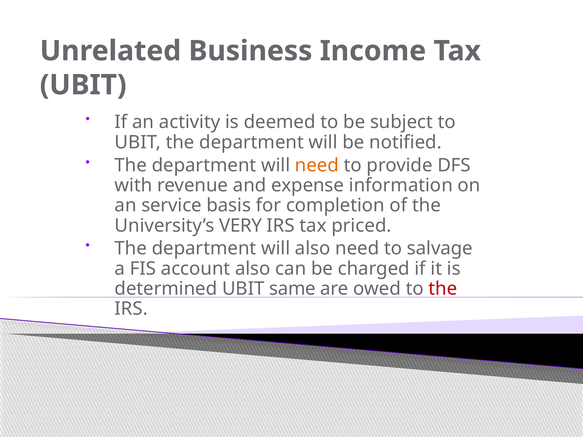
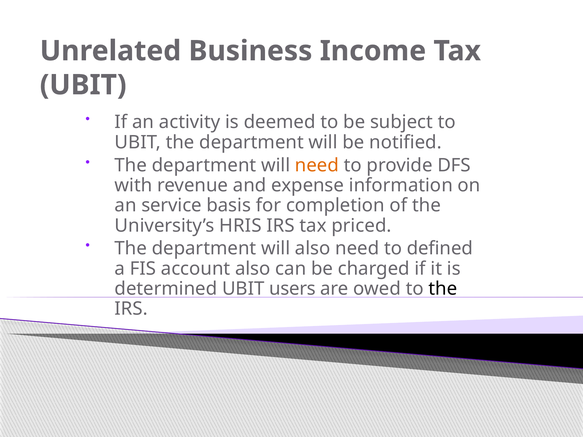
VERY: VERY -> HRIS
salvage: salvage -> defined
same: same -> users
the at (443, 289) colour: red -> black
